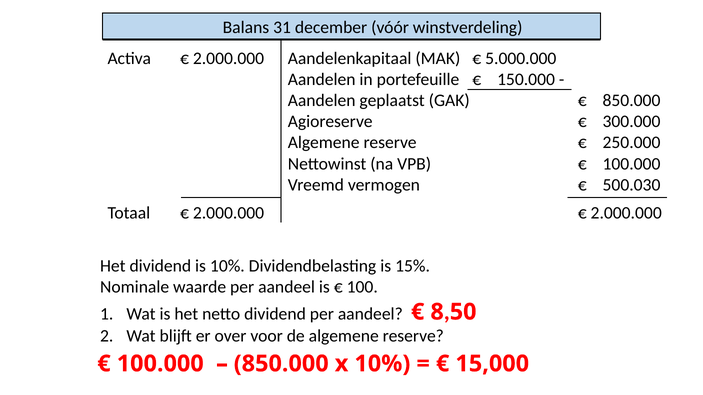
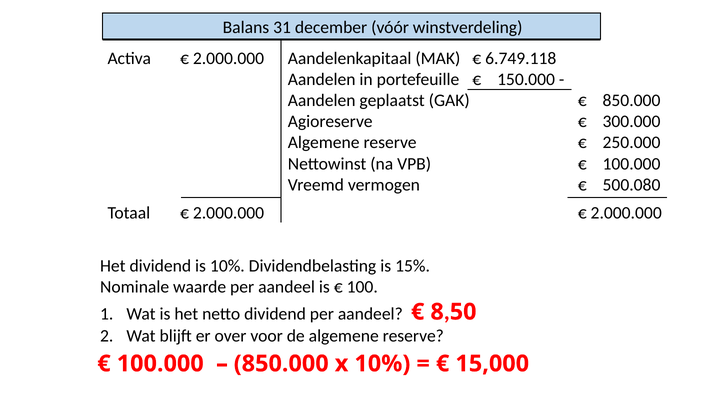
5.000.000: 5.000.000 -> 6.749.118
500.030: 500.030 -> 500.080
